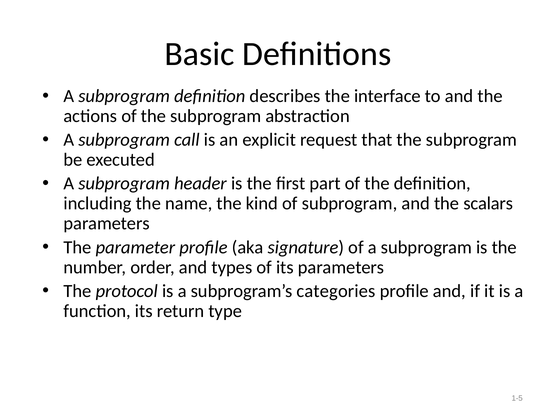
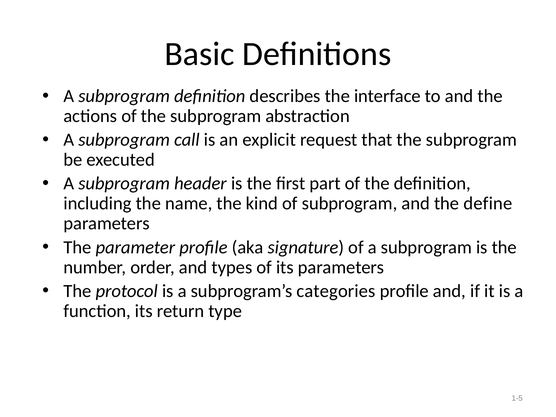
scalars: scalars -> define
